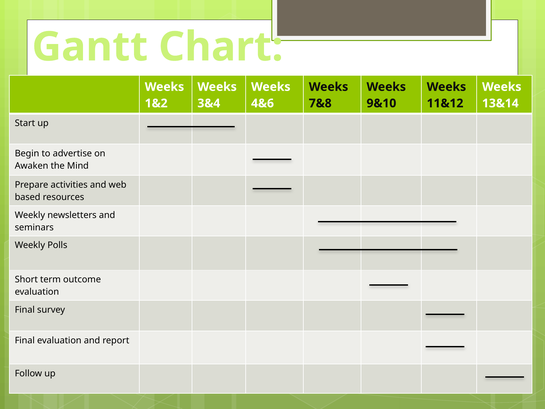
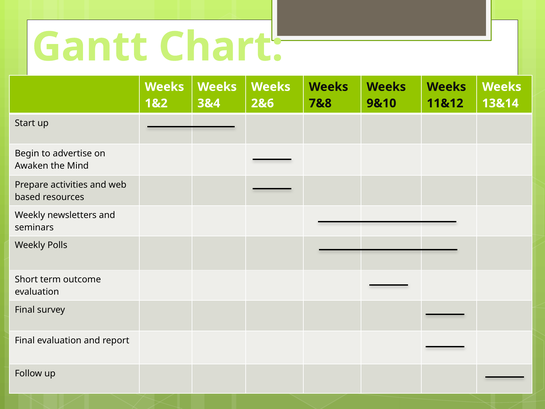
4&6: 4&6 -> 2&6
